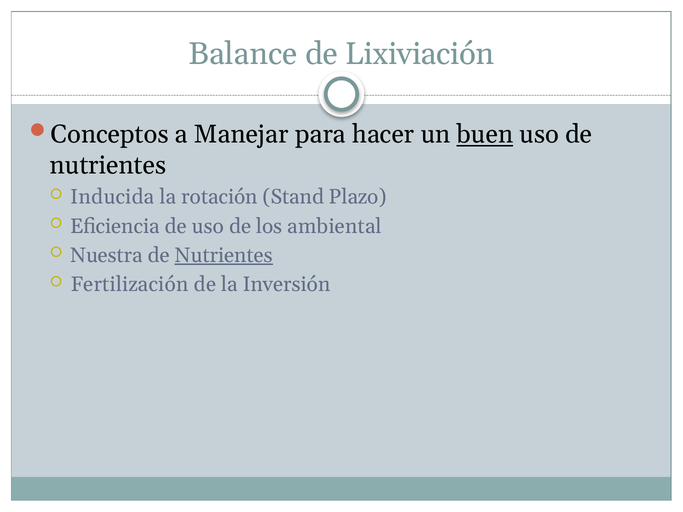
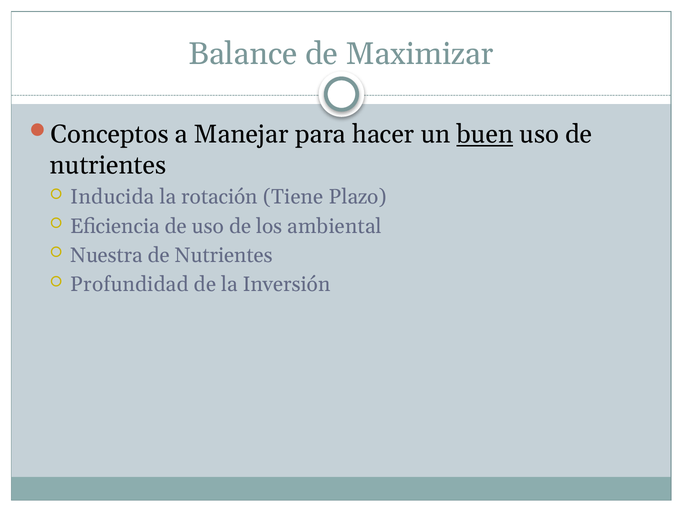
Lixiviación: Lixiviación -> Maximizar
Stand: Stand -> Tiene
Nutrientes at (224, 256) underline: present -> none
Fertilización: Fertilización -> Profundidad
